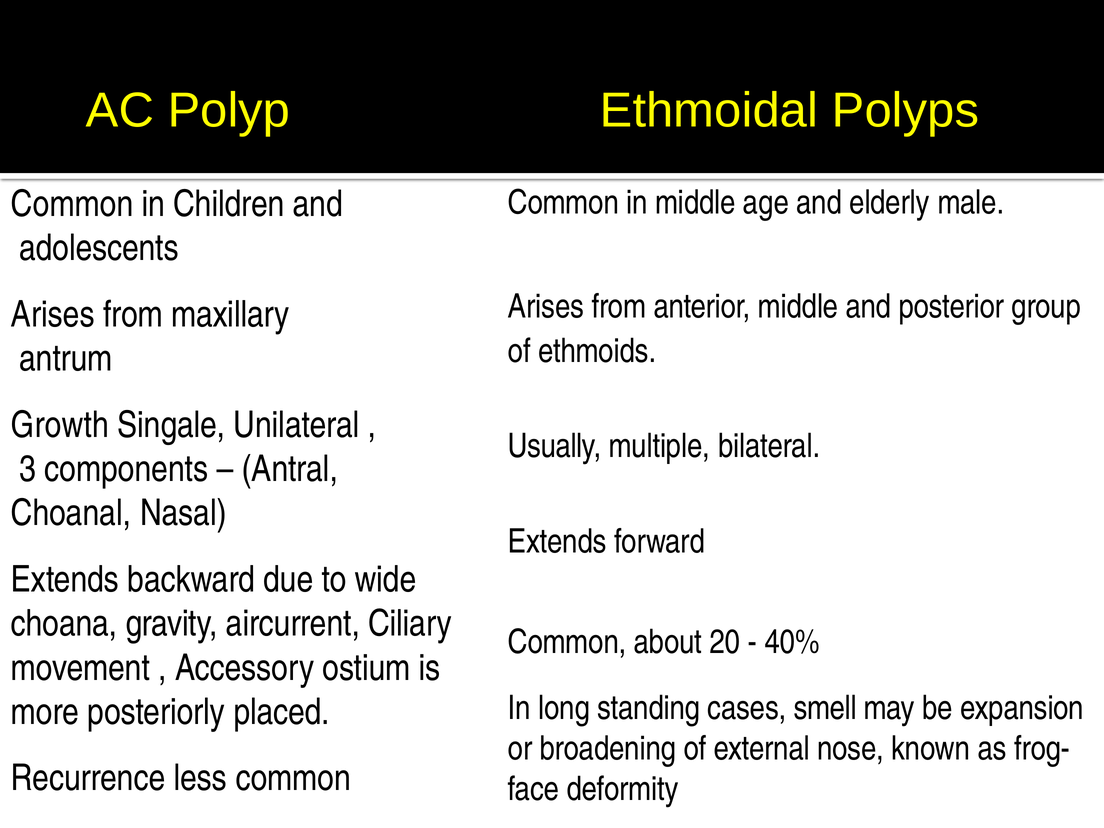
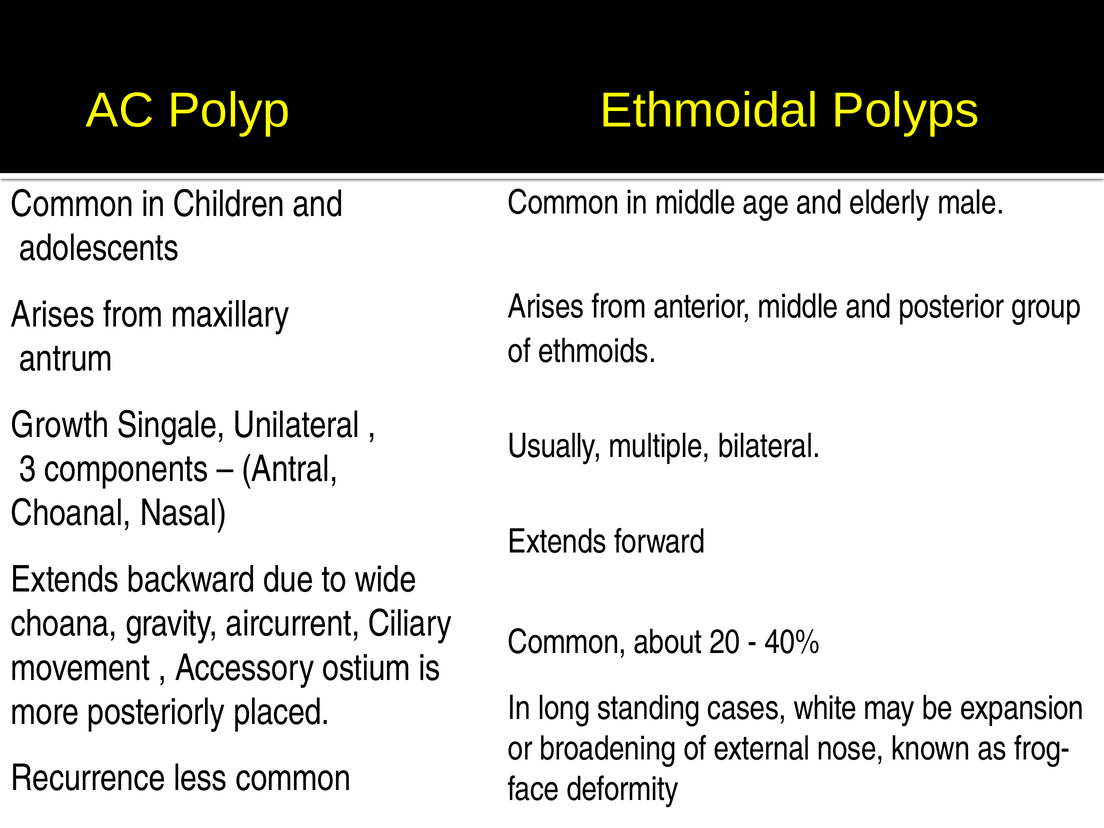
smell: smell -> white
